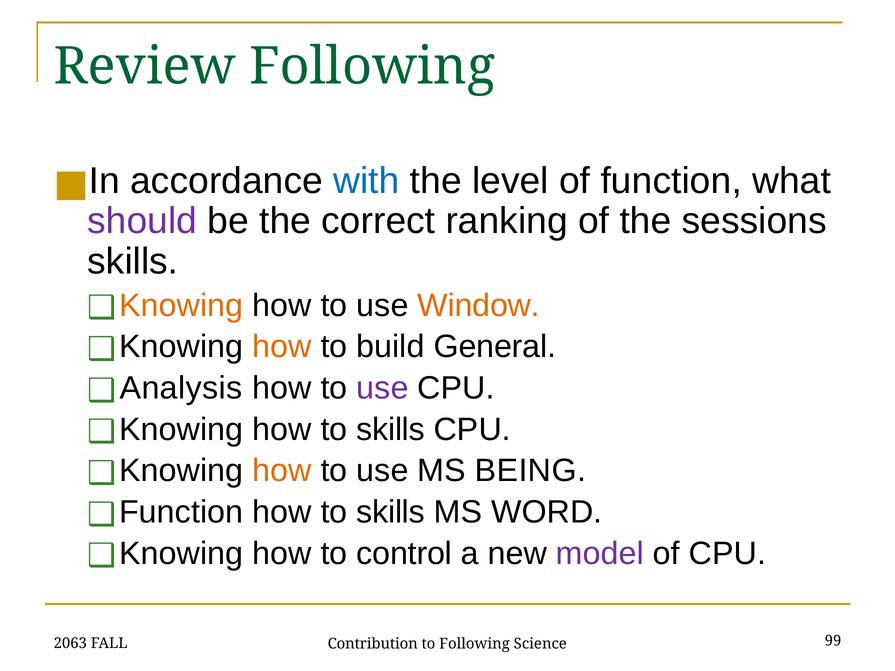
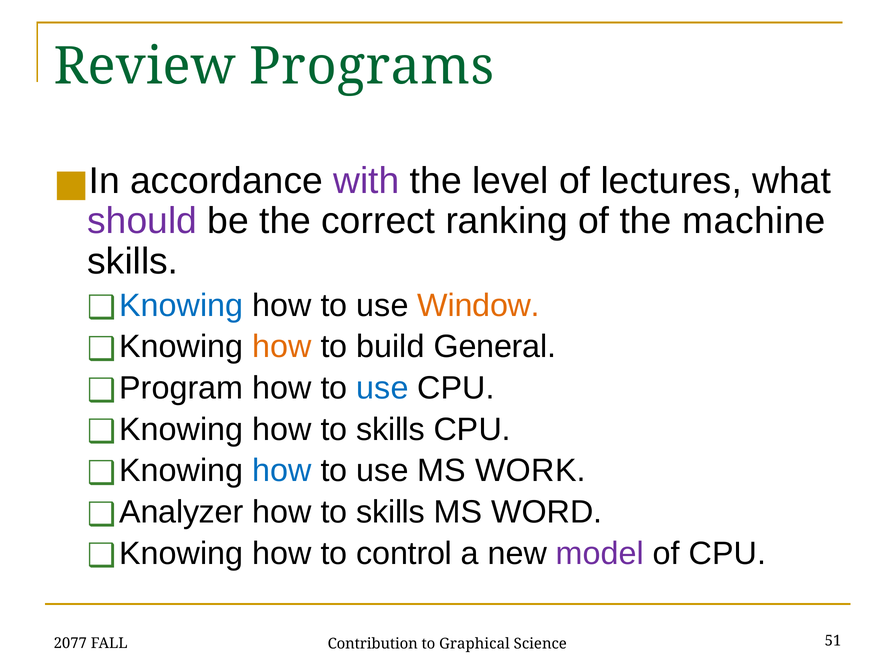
Review Following: Following -> Programs
with colour: blue -> purple
of function: function -> lectures
sessions: sessions -> machine
Knowing at (181, 306) colour: orange -> blue
Analysis: Analysis -> Program
use at (382, 388) colour: purple -> blue
how at (282, 471) colour: orange -> blue
BEING: BEING -> WORK
Function at (181, 512): Function -> Analyzer
2063: 2063 -> 2077
to Following: Following -> Graphical
99: 99 -> 51
